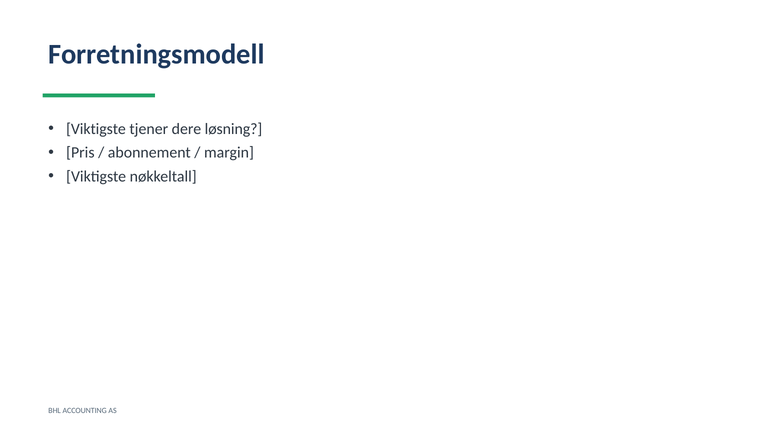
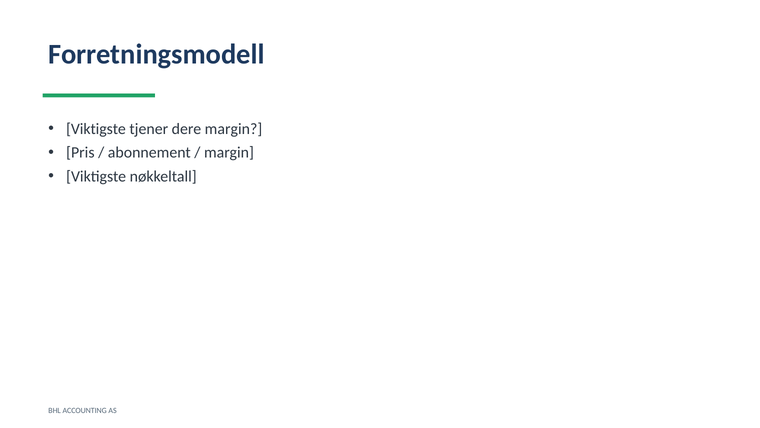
dere løsning: løsning -> margin
